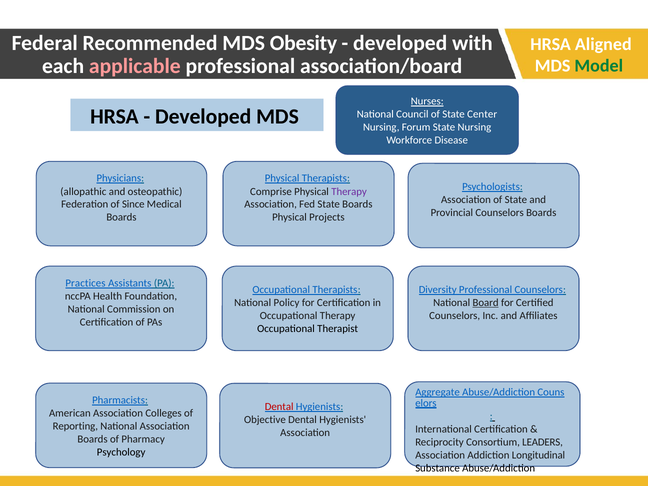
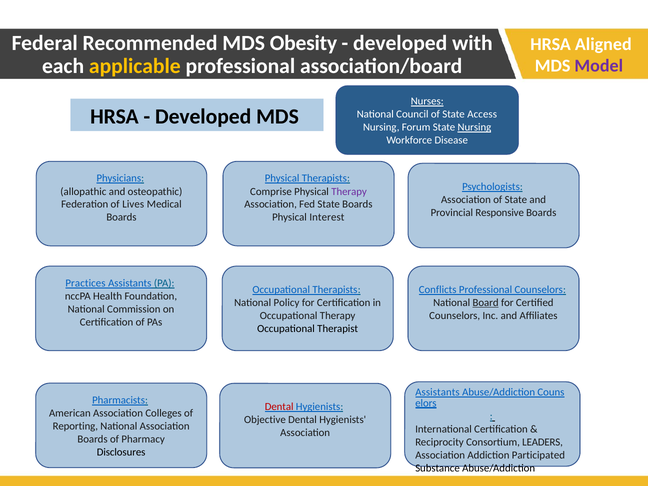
applicable colour: pink -> yellow
Model colour: green -> purple
Center: Center -> Access
Nursing at (474, 127) underline: none -> present
Since: Since -> Lives
Provincial Counselors: Counselors -> Responsive
Projects: Projects -> Interest
Diversity: Diversity -> Conflicts
Aggregate at (438, 392): Aggregate -> Assistants
Psychology: Psychology -> Disclosures
Longitudinal: Longitudinal -> Participated
